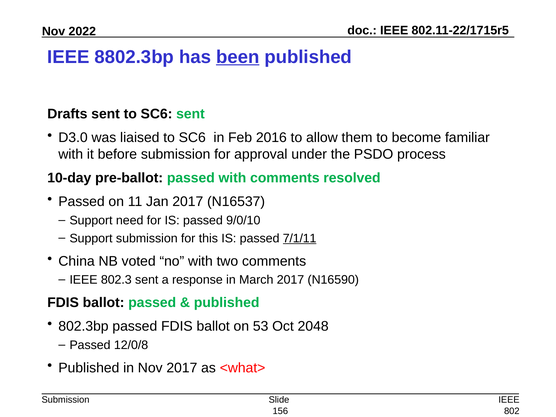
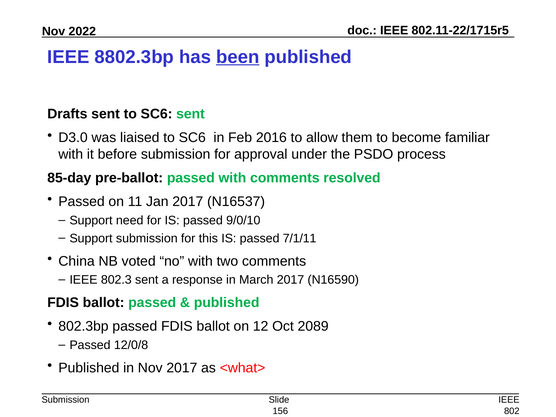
10-day: 10-day -> 85-day
7/1/11 underline: present -> none
53: 53 -> 12
2048: 2048 -> 2089
